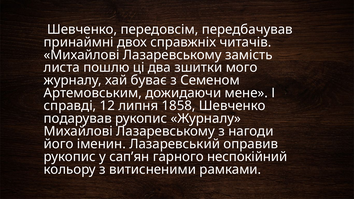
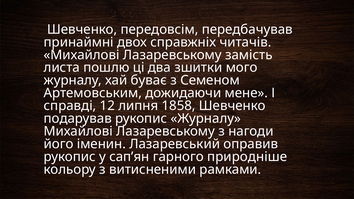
неспокійний: неспокійний -> природніше
